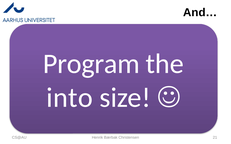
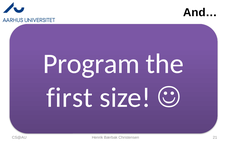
into: into -> first
